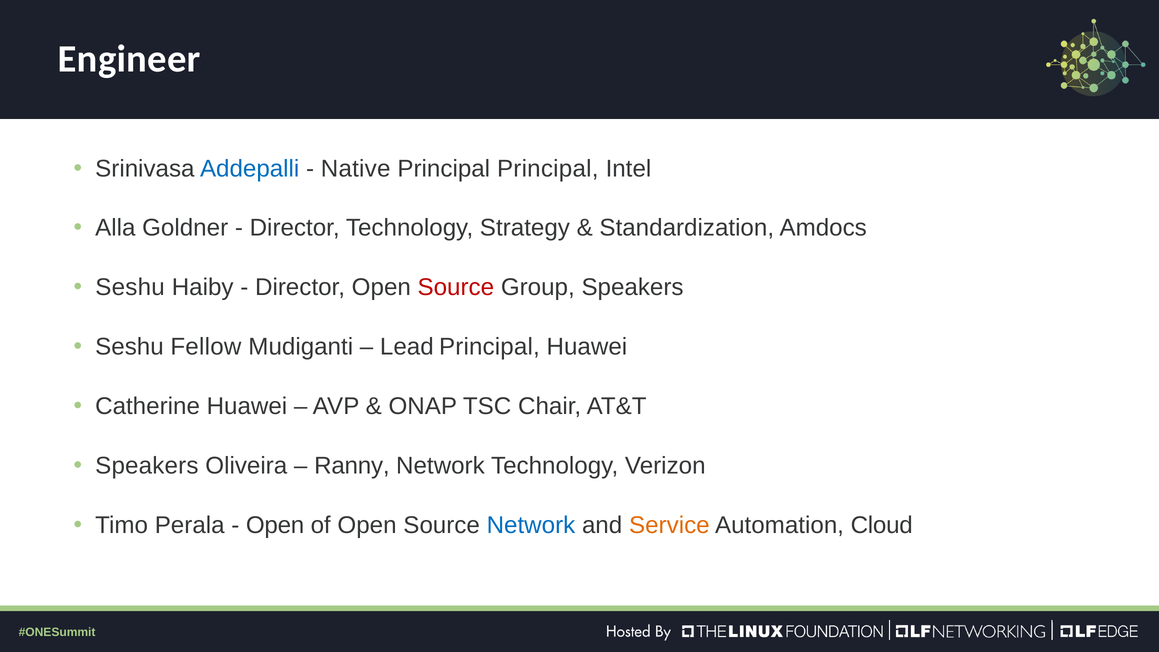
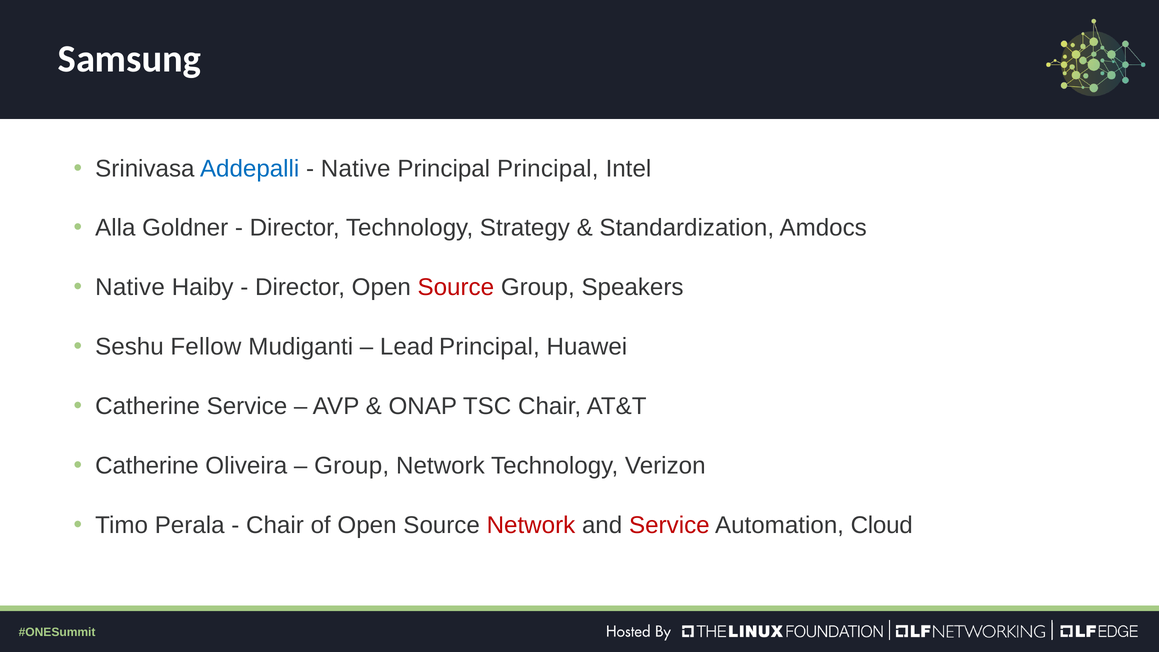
Engineer: Engineer -> Samsung
Seshu at (130, 287): Seshu -> Native
Catherine Huawei: Huawei -> Service
Speakers at (147, 466): Speakers -> Catherine
Ranny at (352, 466): Ranny -> Group
Open at (275, 525): Open -> Chair
Network at (531, 525) colour: blue -> red
Service at (669, 525) colour: orange -> red
